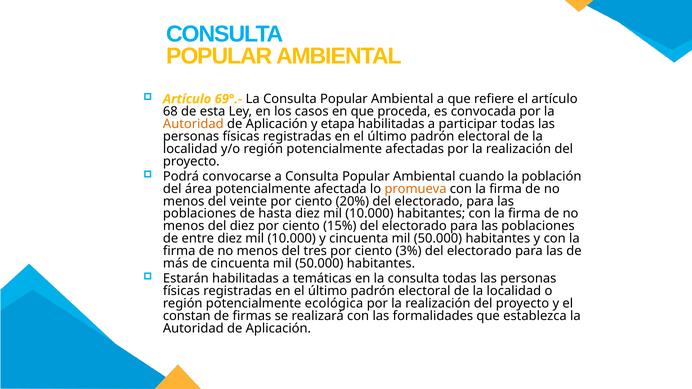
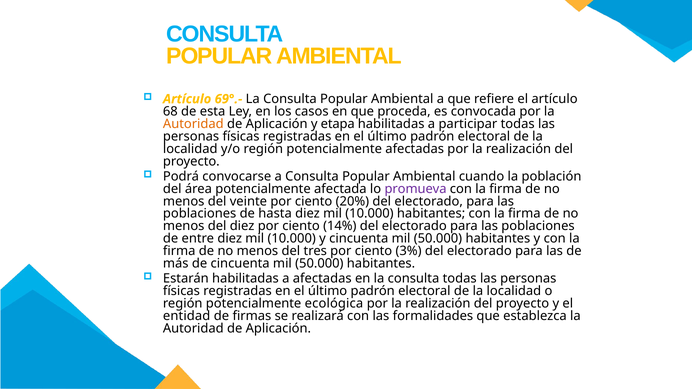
promueva colour: orange -> purple
15%: 15% -> 14%
a temáticas: temáticas -> afectadas
constan: constan -> entidad
